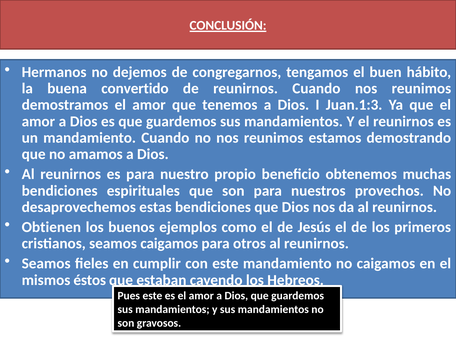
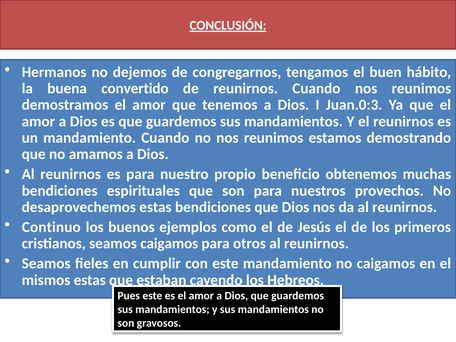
Juan.1:3: Juan.1:3 -> Juan.0:3
Obtienen: Obtienen -> Continuo
mismos éstos: éstos -> estas
